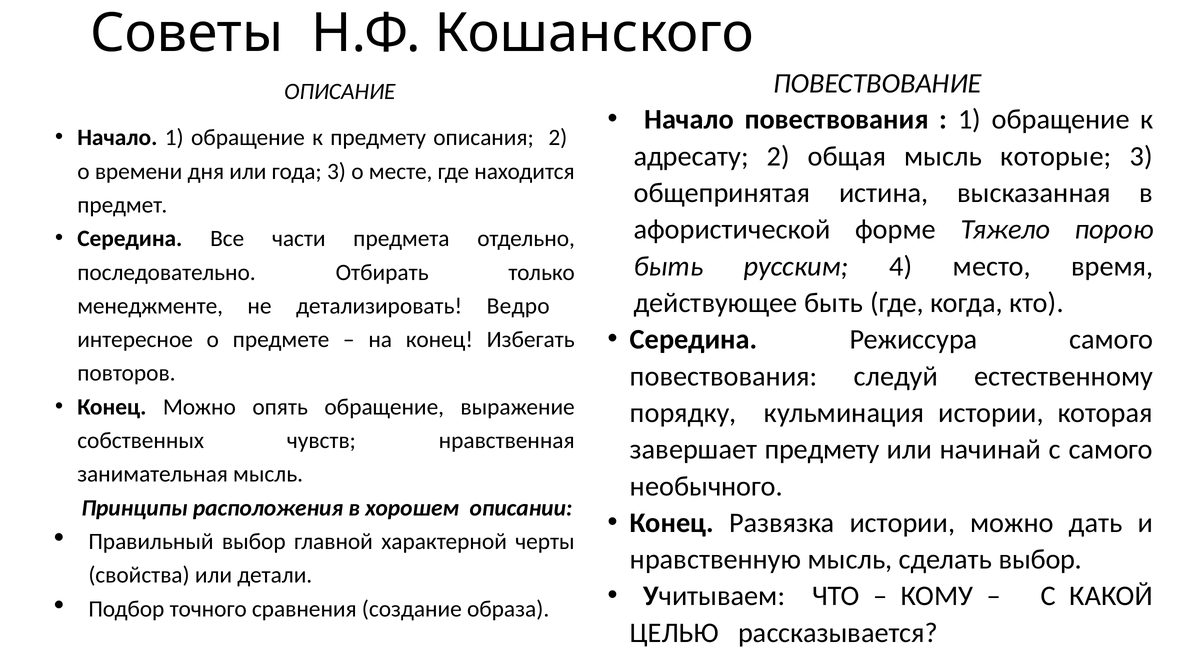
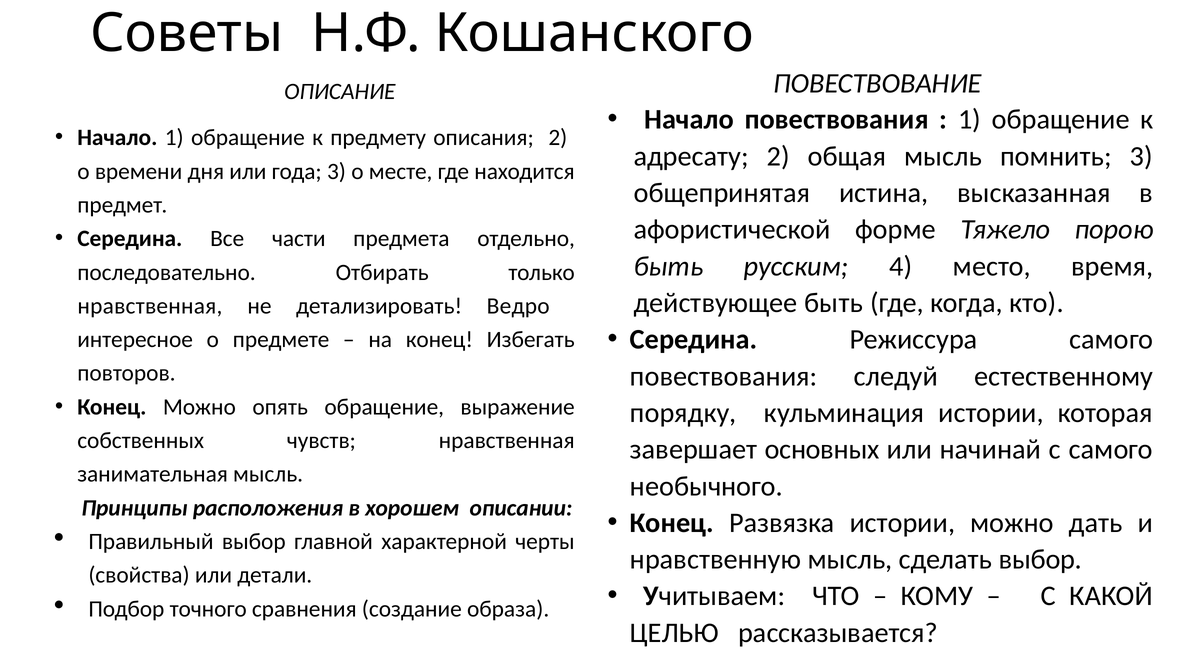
которые: которые -> помнить
менеджменте at (150, 306): менеджменте -> нравственная
завершает предмету: предмету -> основных
